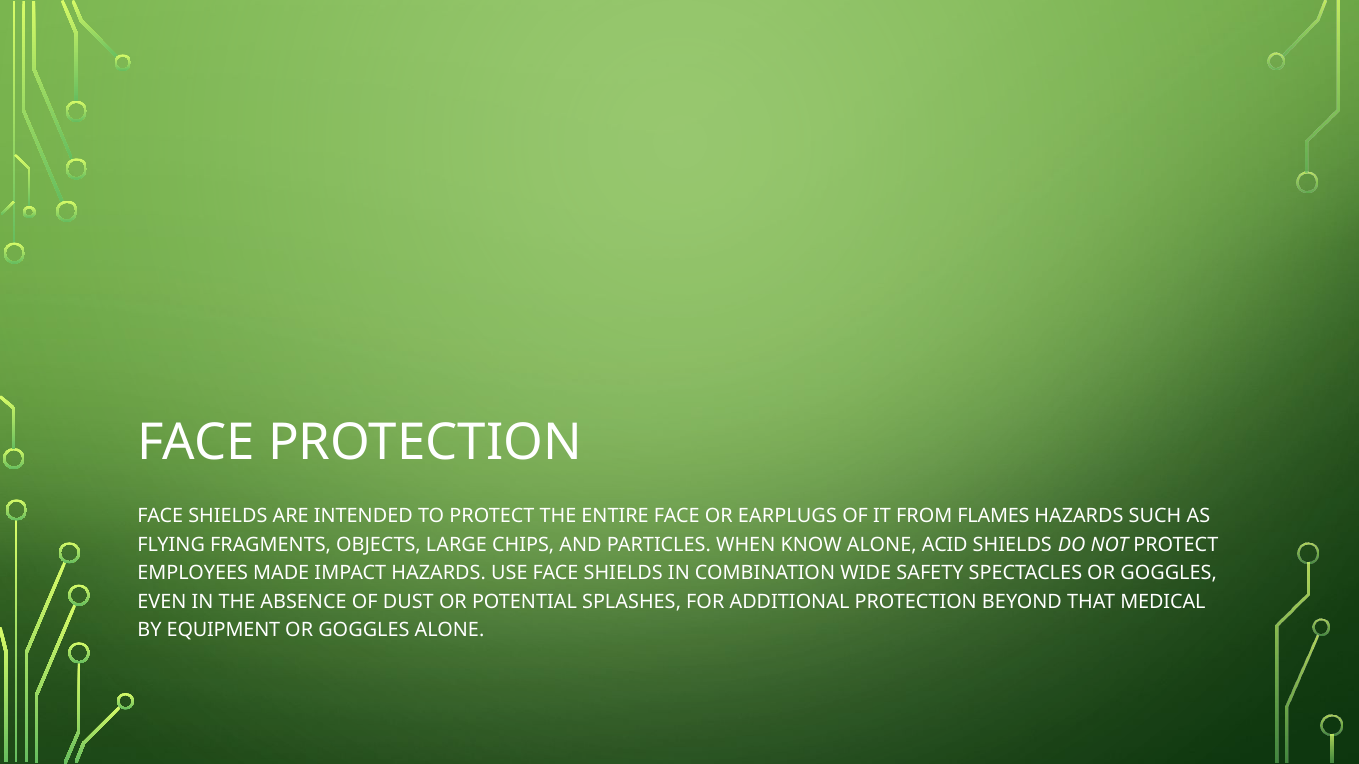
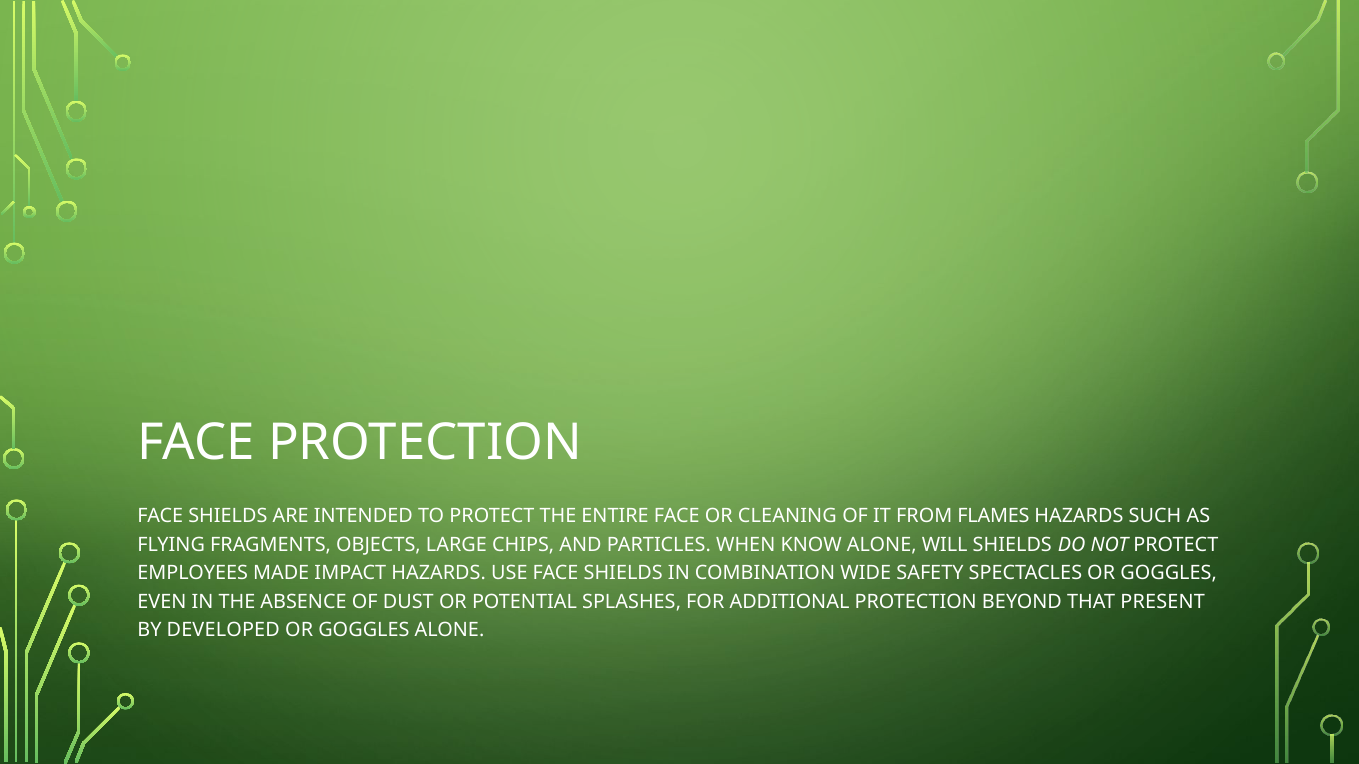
EARPLUGS: EARPLUGS -> CLEANING
ACID: ACID -> WILL
MEDICAL: MEDICAL -> PRESENT
EQUIPMENT: EQUIPMENT -> DEVELOPED
